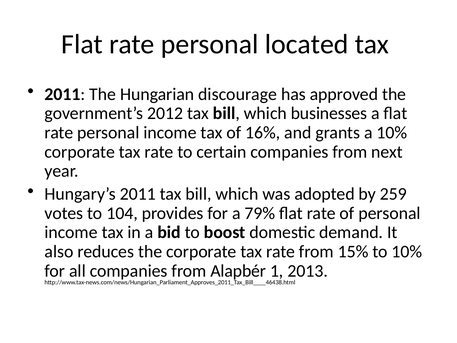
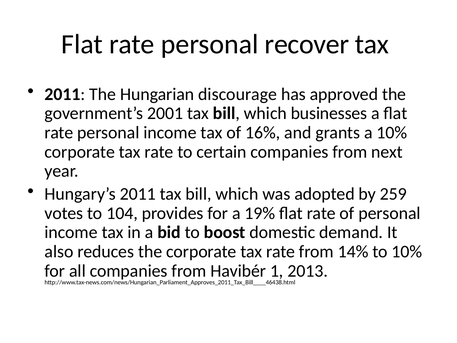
located: located -> recover
2012: 2012 -> 2001
79%: 79% -> 19%
15%: 15% -> 14%
Alapbér: Alapbér -> Havibér
